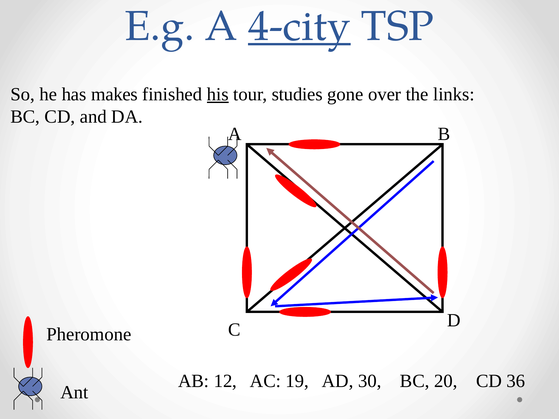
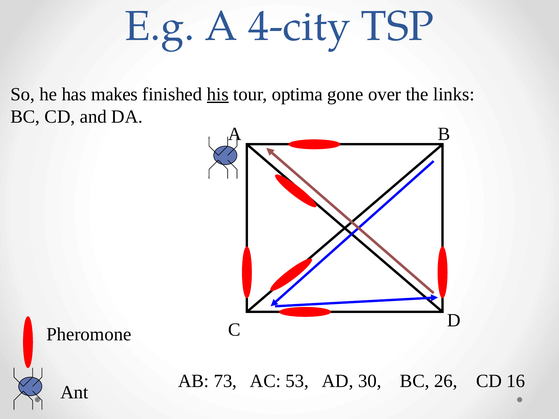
4-city underline: present -> none
studies: studies -> optima
12: 12 -> 73
19: 19 -> 53
20: 20 -> 26
36: 36 -> 16
